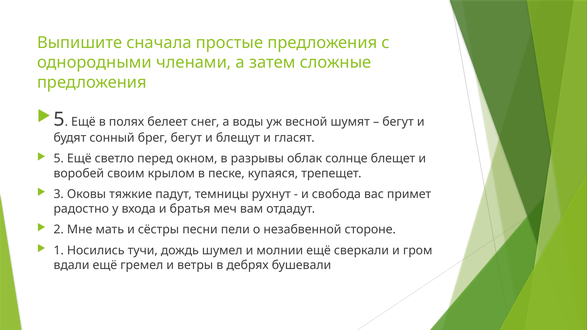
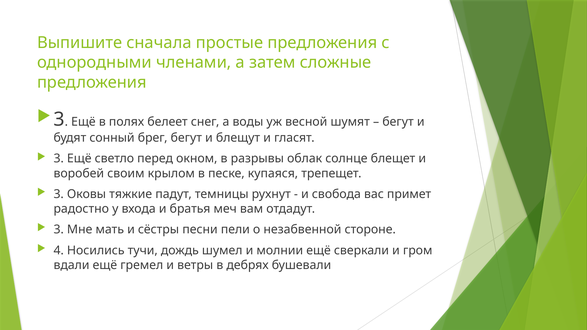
5 at (59, 119): 5 -> 3
5 at (59, 159): 5 -> 3
2 at (59, 230): 2 -> 3
1: 1 -> 4
